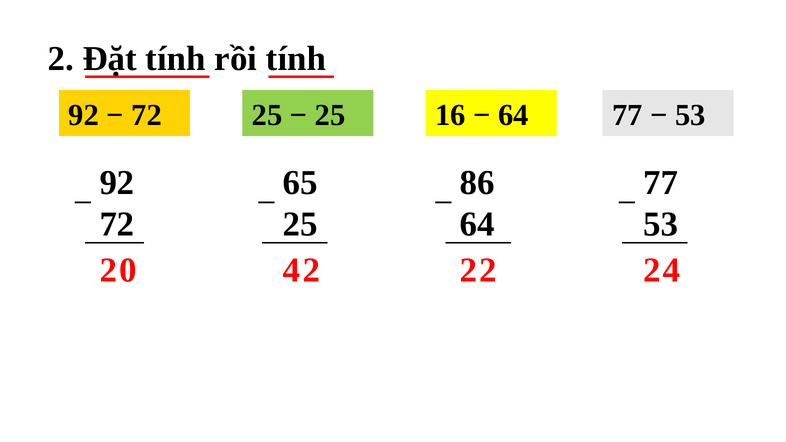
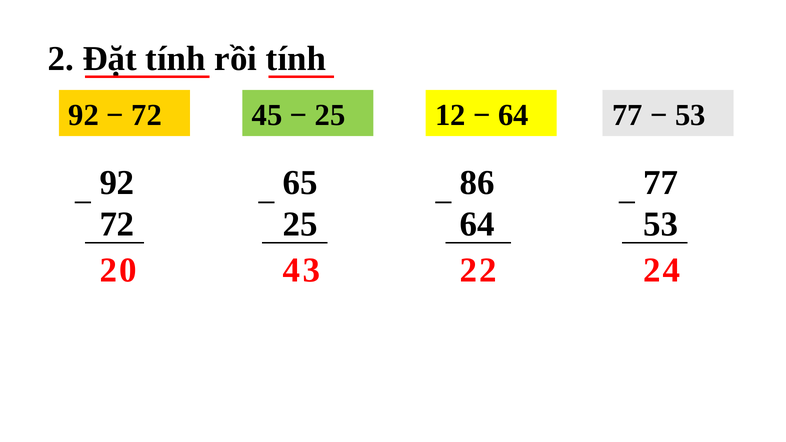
72 25: 25 -> 45
16: 16 -> 12
0 2: 2 -> 3
